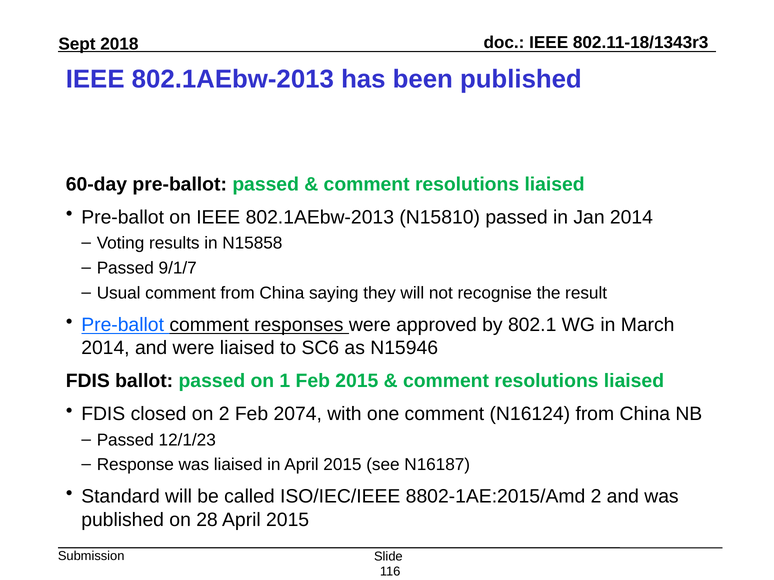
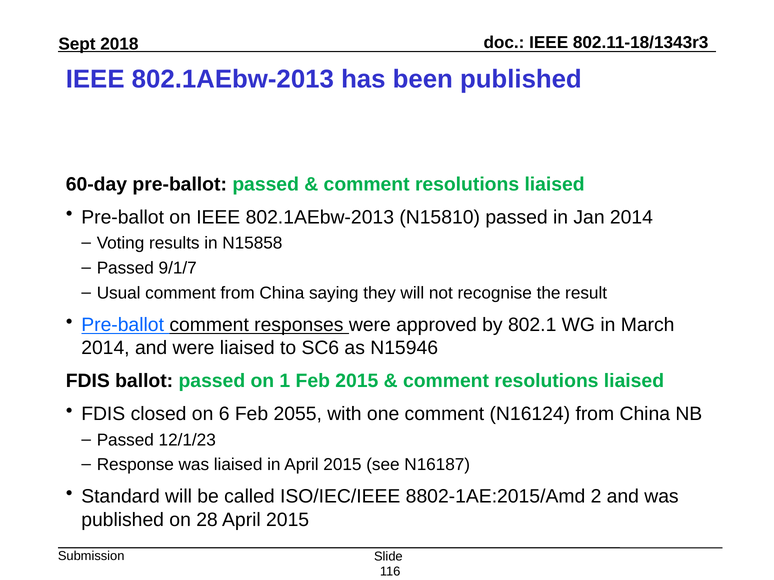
on 2: 2 -> 6
2074: 2074 -> 2055
